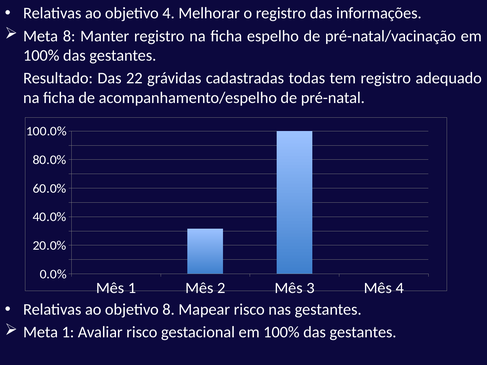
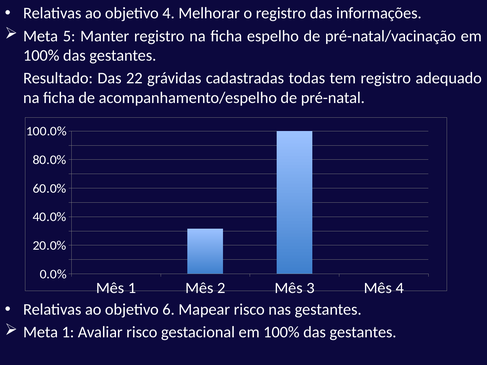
Meta 8: 8 -> 5
objetivo 8: 8 -> 6
